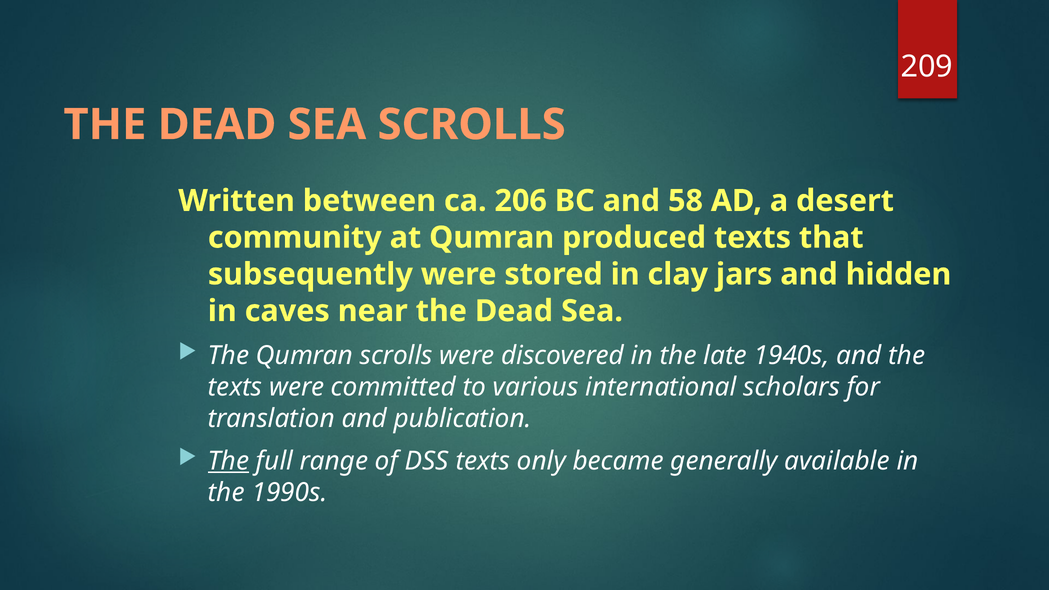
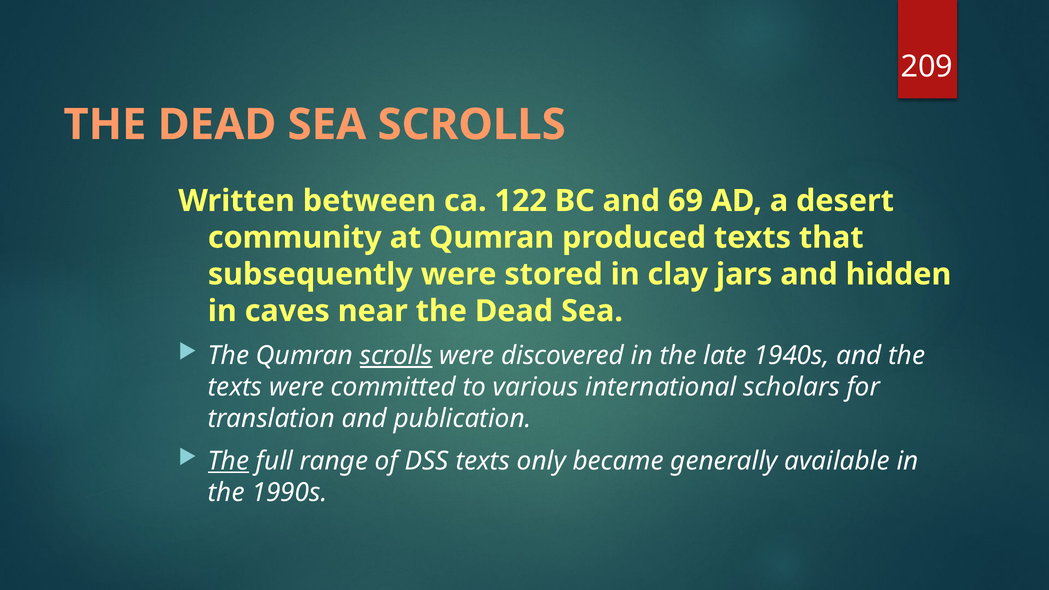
206: 206 -> 122
58: 58 -> 69
scrolls at (396, 356) underline: none -> present
